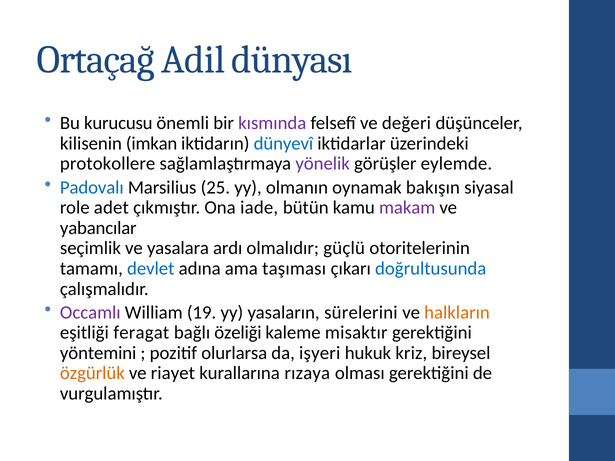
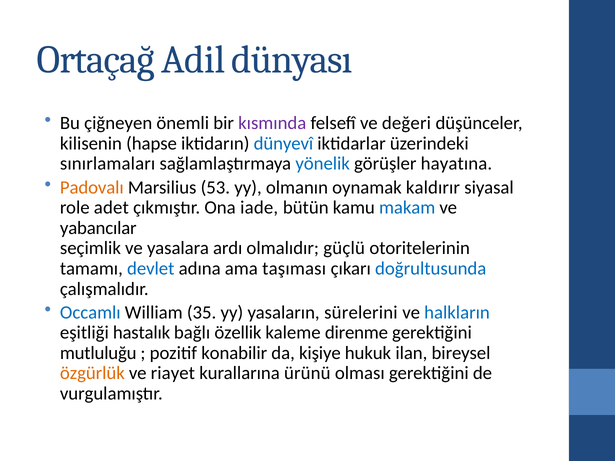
kurucusu: kurucusu -> çiğneyen
imkan: imkan -> hapse
protokollere: protokollere -> sınırlamaları
yönelik colour: purple -> blue
eylemde: eylemde -> hayatına
Padovalı colour: blue -> orange
25: 25 -> 53
bakışın: bakışın -> kaldırır
makam colour: purple -> blue
Occamlı colour: purple -> blue
19: 19 -> 35
halkların colour: orange -> blue
feragat: feragat -> hastalık
özeliği: özeliği -> özellik
misaktır: misaktır -> direnme
yöntemini: yöntemini -> mutluluğu
olurlarsa: olurlarsa -> konabilir
işyeri: işyeri -> kişiye
kriz: kriz -> ilan
rızaya: rızaya -> ürünü
